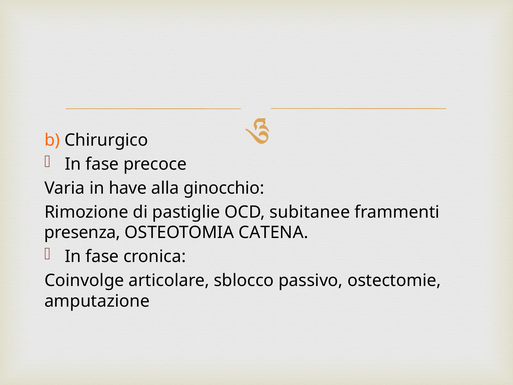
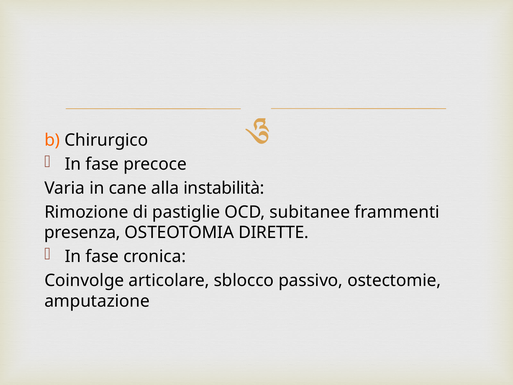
have: have -> cane
ginocchio: ginocchio -> instabilità
CATENA: CATENA -> DIRETTE
